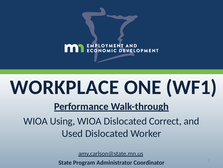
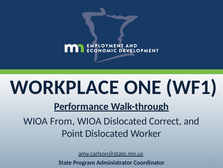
Using: Using -> From
Used: Used -> Point
